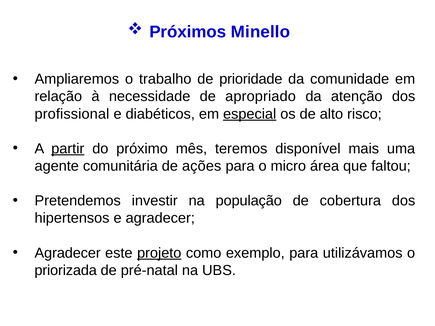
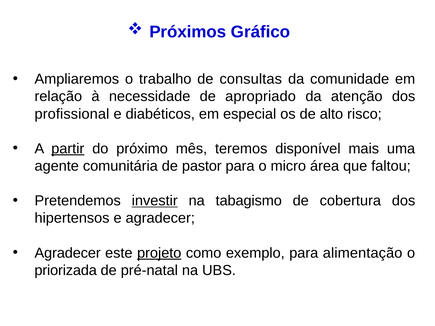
Minello: Minello -> Gráfico
prioridade: prioridade -> consultas
especial underline: present -> none
ações: ações -> pastor
investir underline: none -> present
população: população -> tabagismo
utilizávamos: utilizávamos -> alimentação
